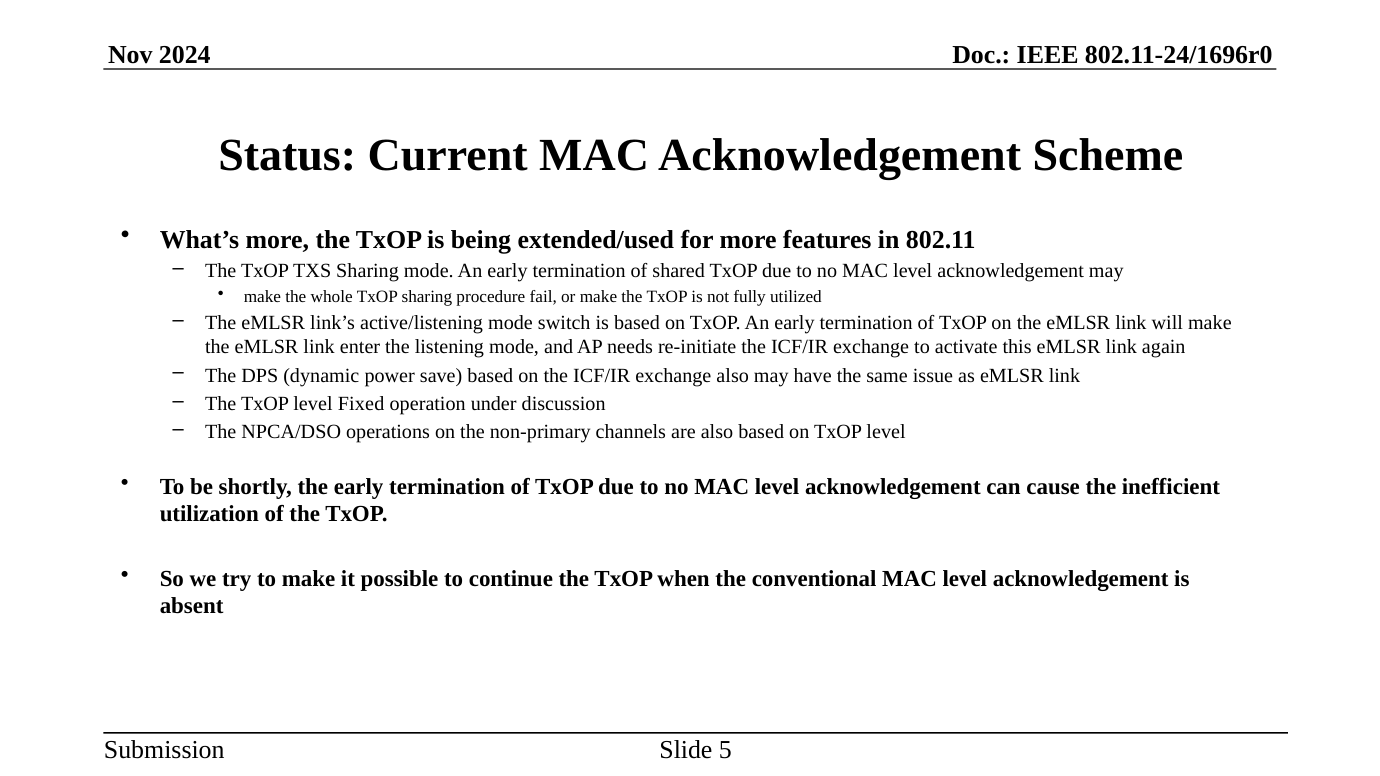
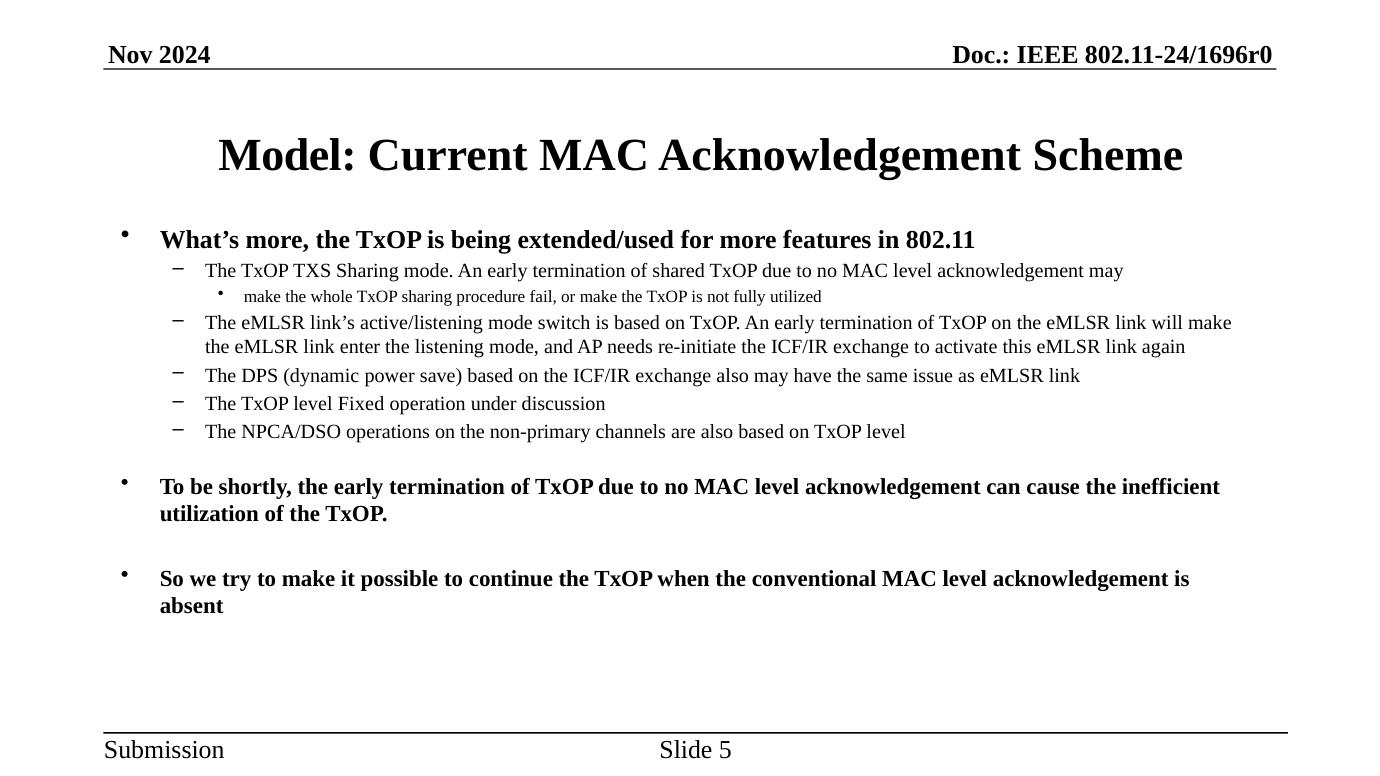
Status: Status -> Model
